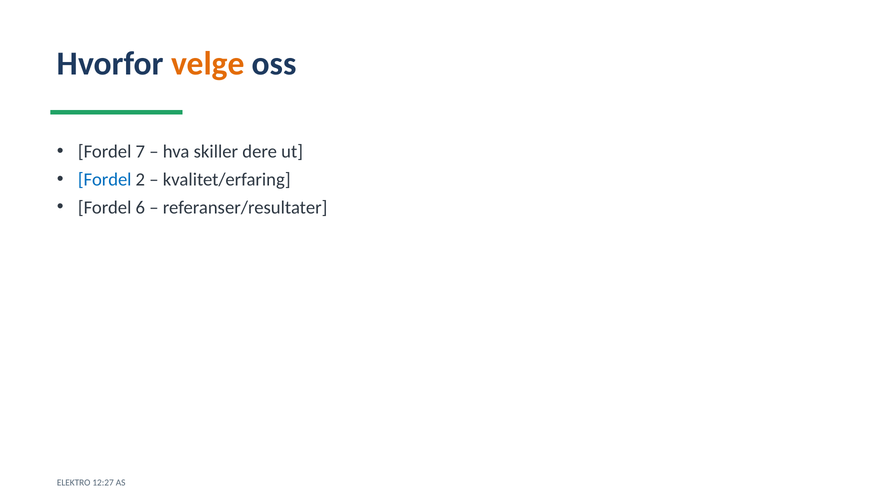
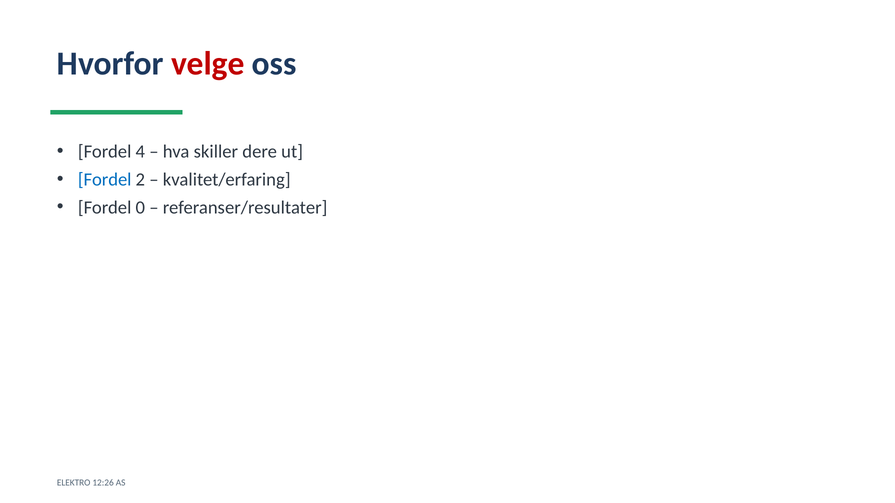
velge colour: orange -> red
7: 7 -> 4
6: 6 -> 0
12:27: 12:27 -> 12:26
